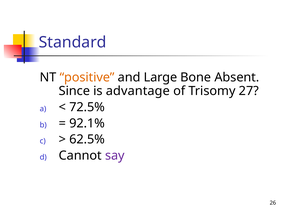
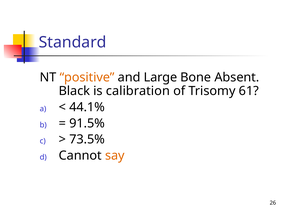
Since: Since -> Black
advantage: advantage -> calibration
27: 27 -> 61
72.5%: 72.5% -> 44.1%
92.1%: 92.1% -> 91.5%
62.5%: 62.5% -> 73.5%
say colour: purple -> orange
